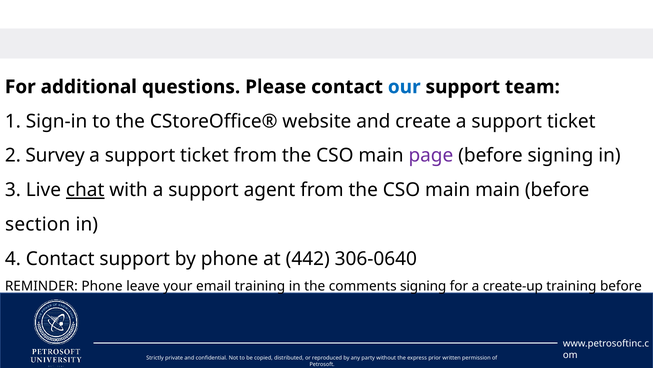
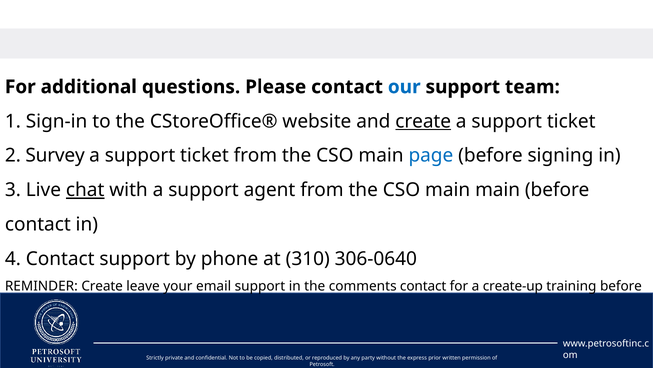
create at (423, 121) underline: none -> present
page colour: purple -> blue
section at (38, 224): section -> contact
442: 442 -> 310
REMINDER Phone: Phone -> Create
email training: training -> support
comments signing: signing -> contact
